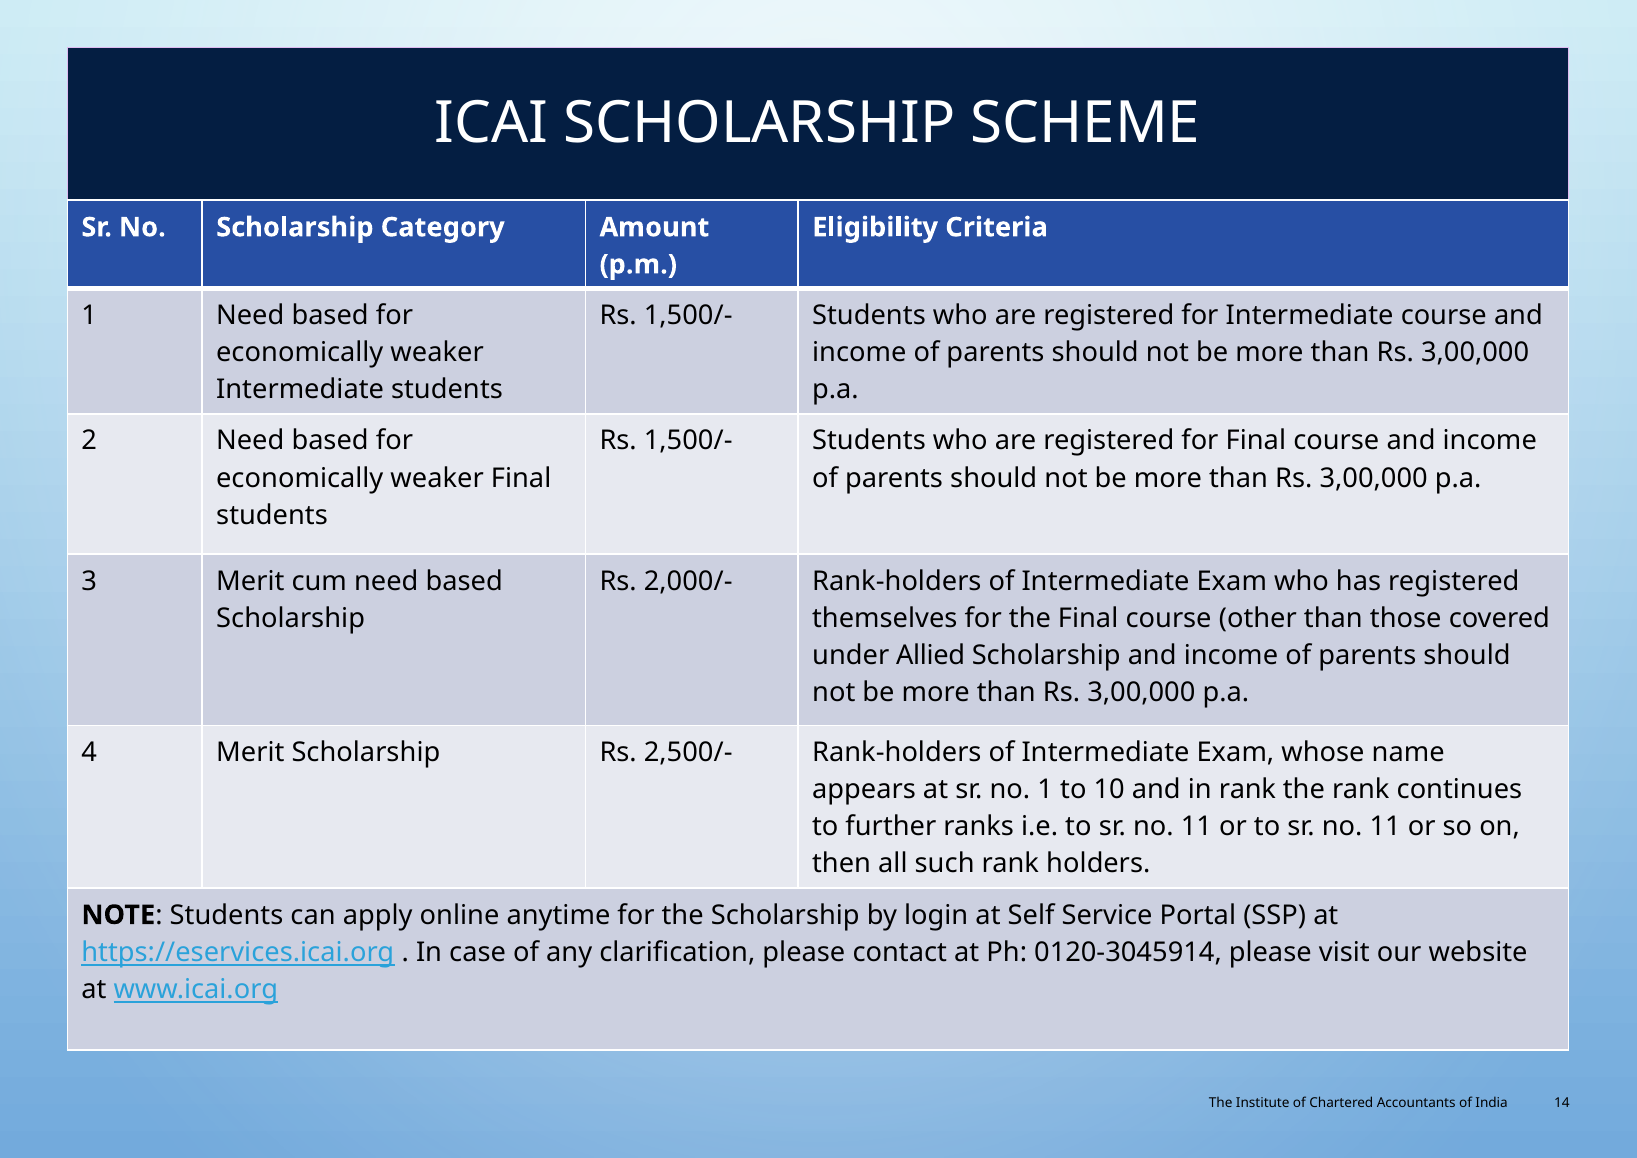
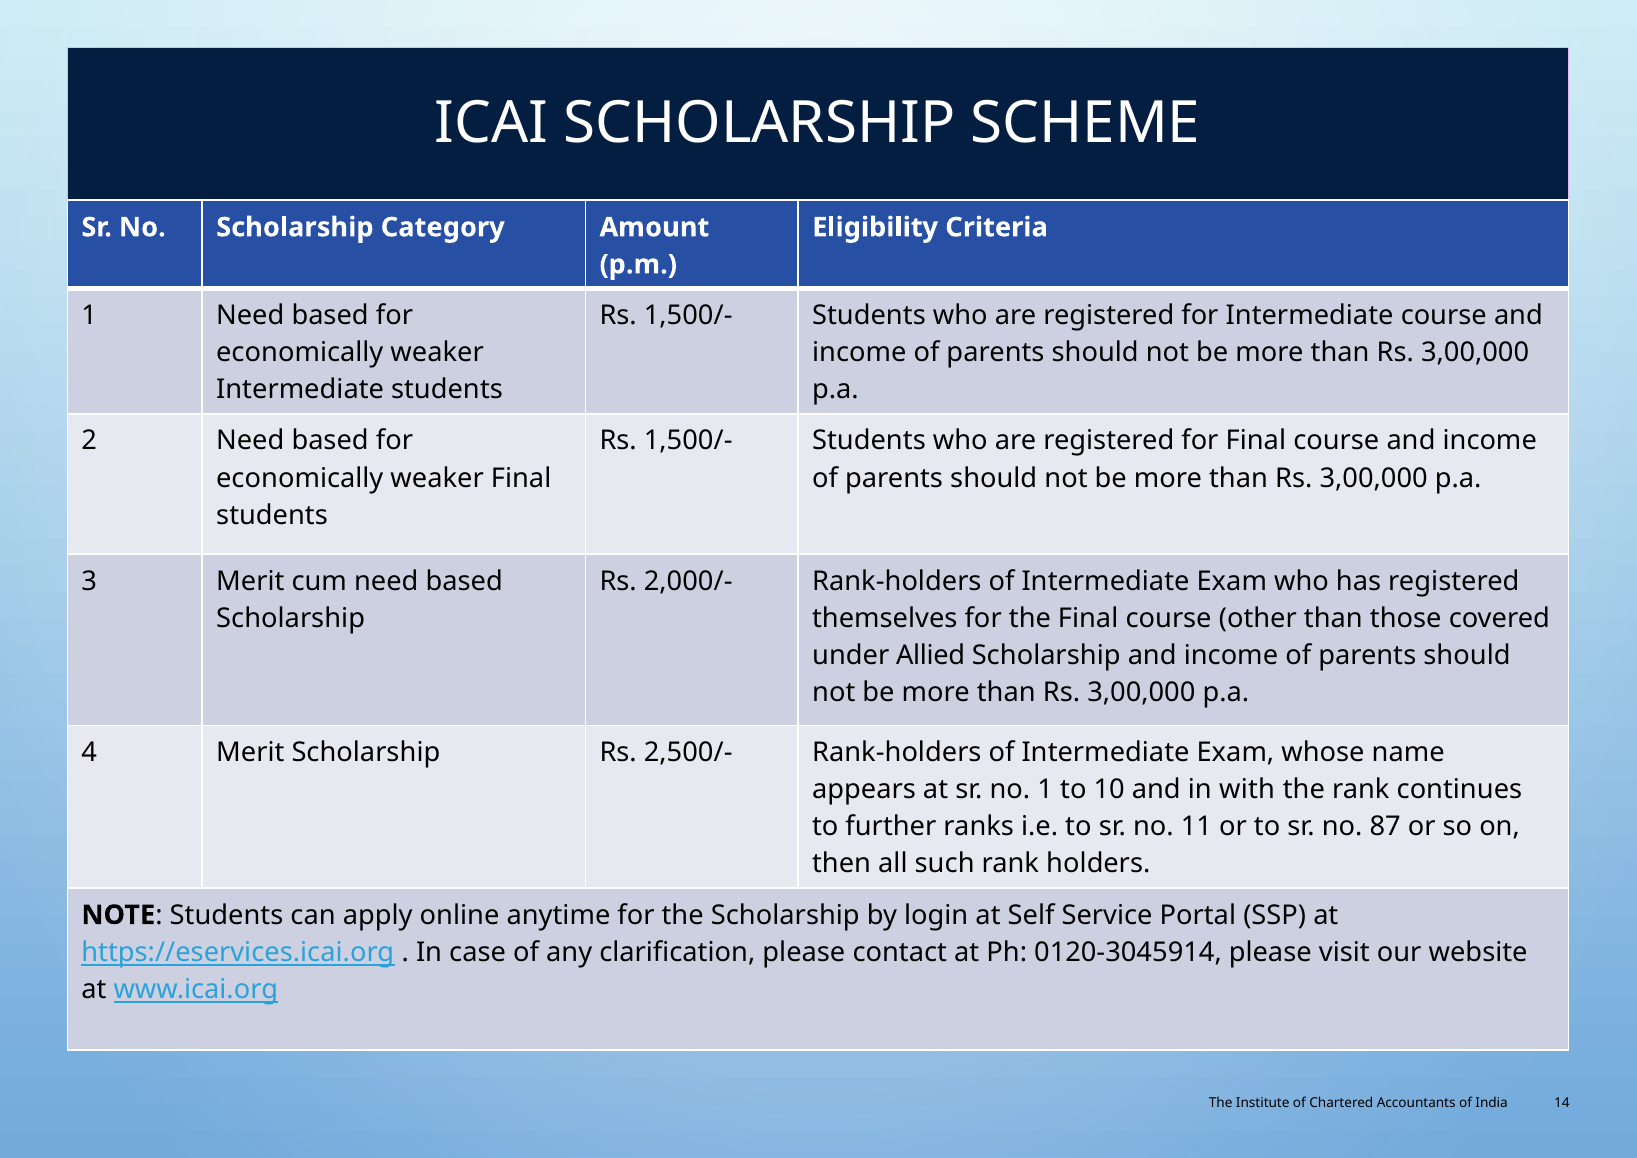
in rank: rank -> with
11 at (1385, 827): 11 -> 87
